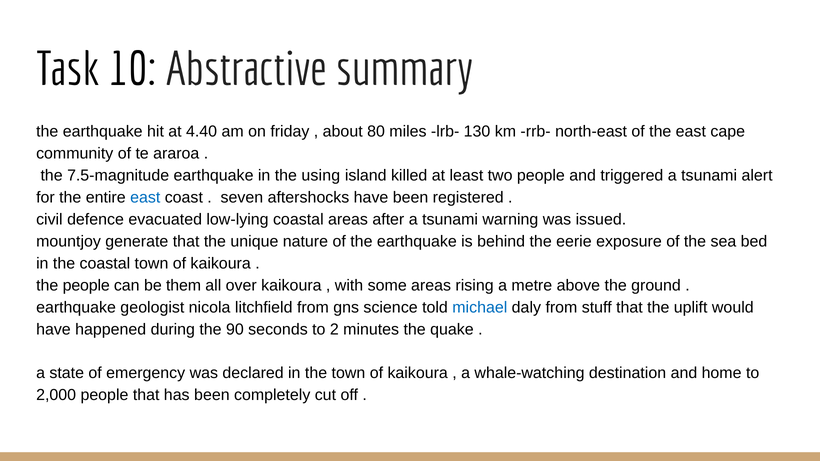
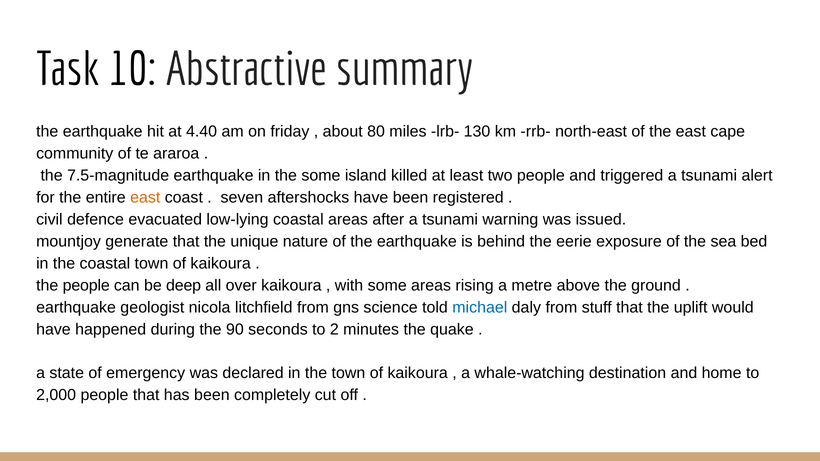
the using: using -> some
east at (145, 198) colour: blue -> orange
them: them -> deep
